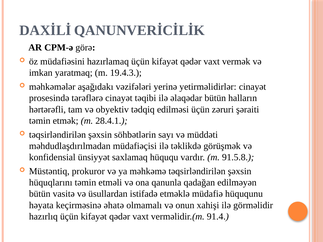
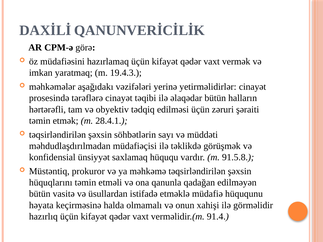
əhatə: əhatə -> halda
